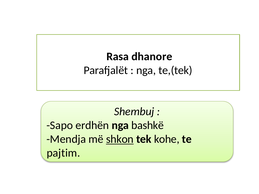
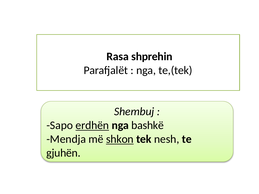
dhanore: dhanore -> shprehin
erdhën underline: none -> present
kohe: kohe -> nesh
pajtim: pajtim -> gjuhën
